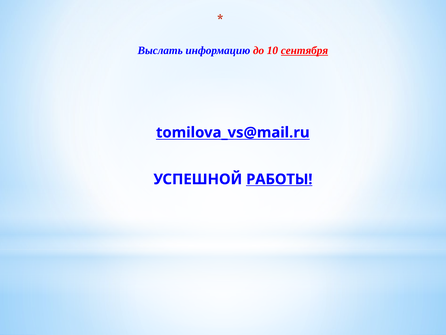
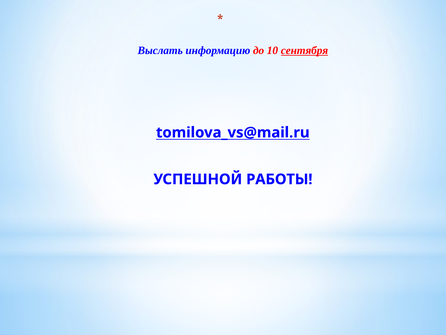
РАБОТЫ underline: present -> none
